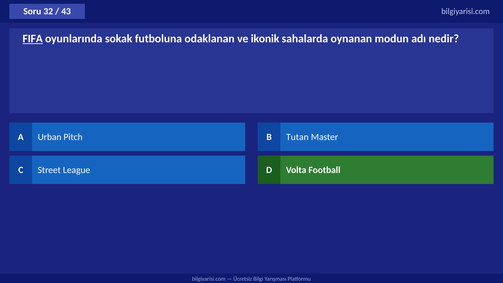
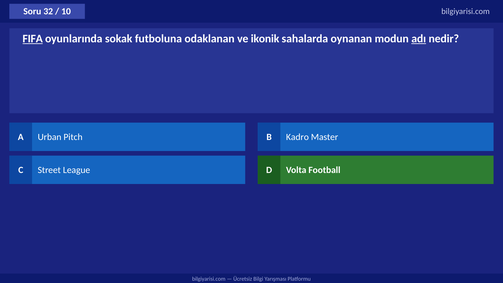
43: 43 -> 10
adı underline: none -> present
Tutan: Tutan -> Kadro
